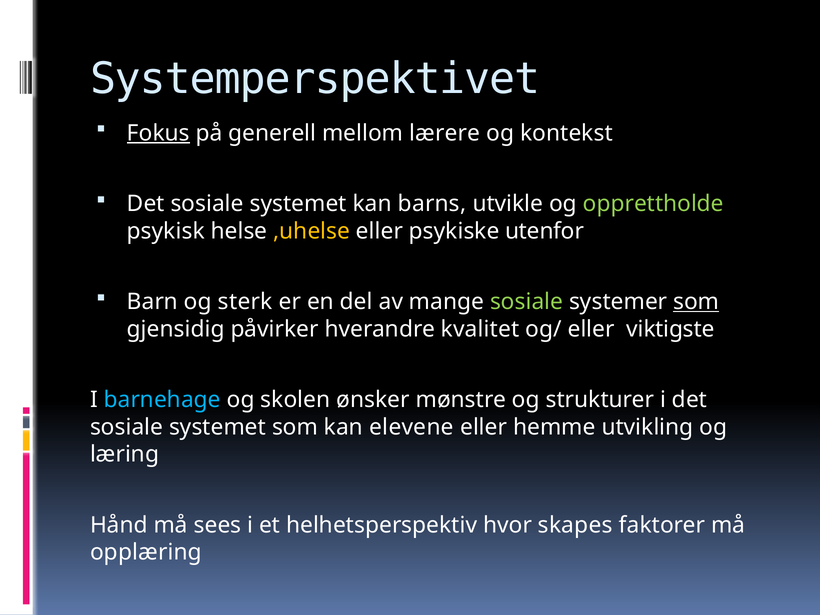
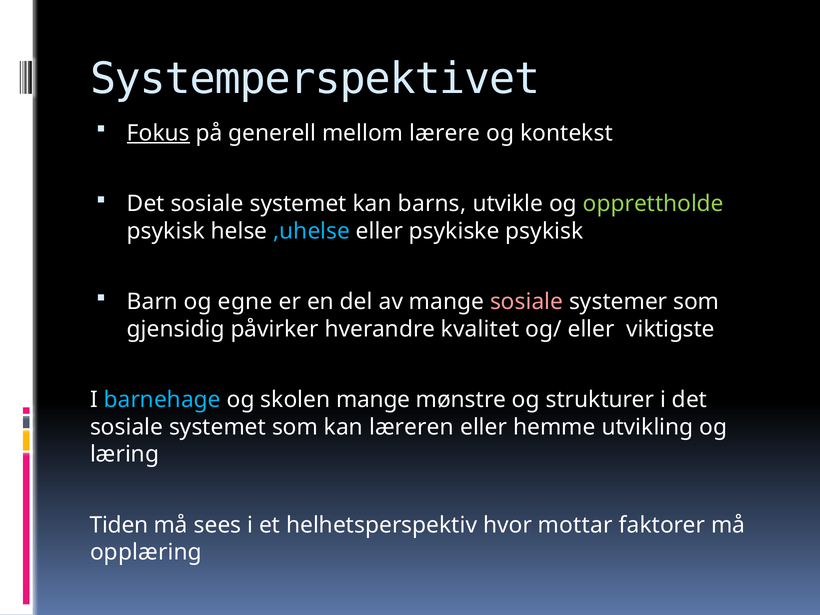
,uhelse colour: yellow -> light blue
psykiske utenfor: utenfor -> psykisk
sterk: sterk -> egne
sosiale at (527, 302) colour: light green -> pink
som at (696, 302) underline: present -> none
skolen ønsker: ønsker -> mange
elevene: elevene -> læreren
Hånd: Hånd -> Tiden
skapes: skapes -> mottar
